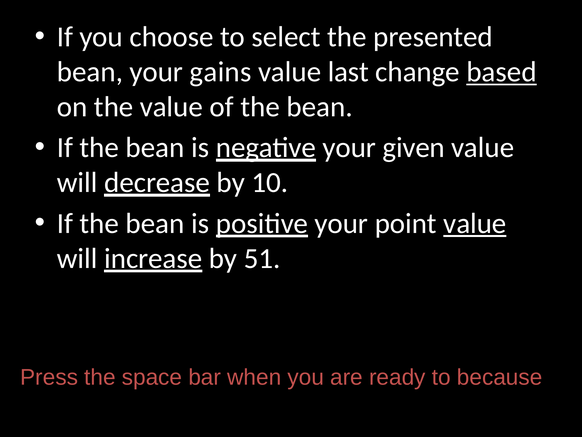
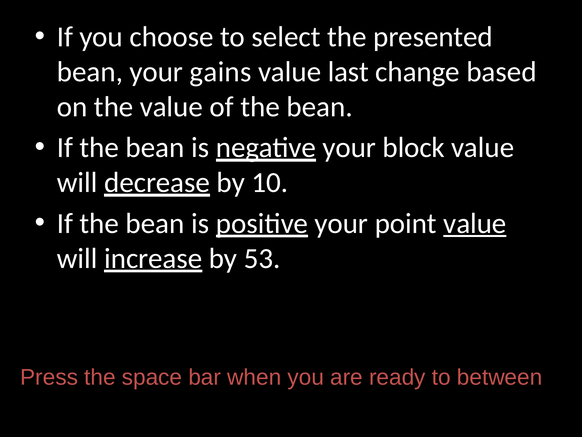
based underline: present -> none
given: given -> block
51: 51 -> 53
because: because -> between
